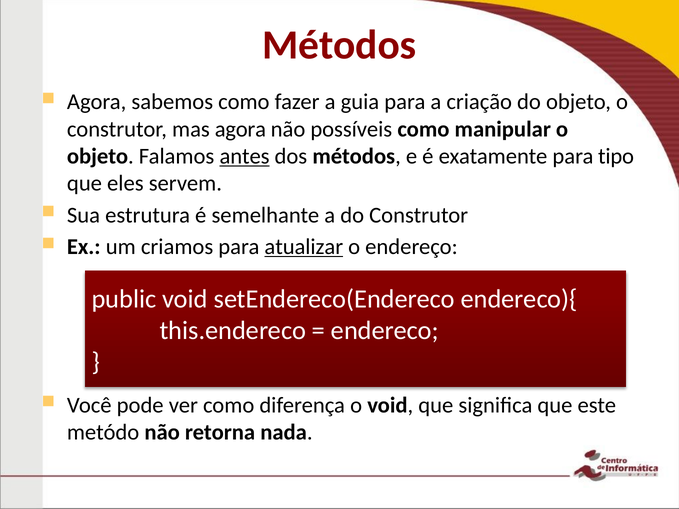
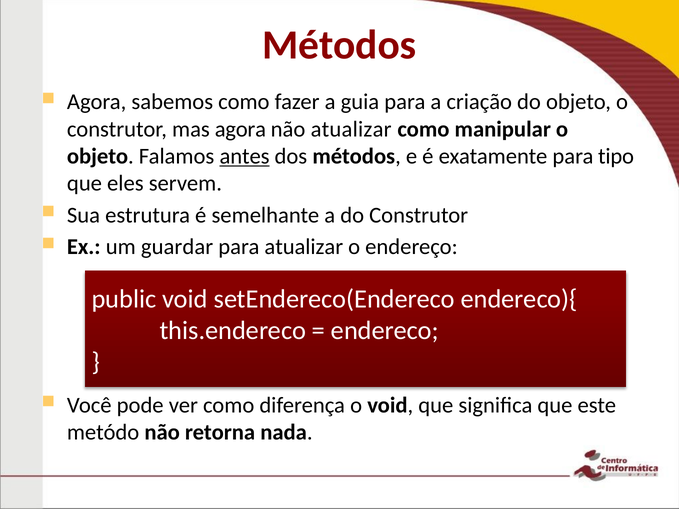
não possíveis: possíveis -> atualizar
criamos: criamos -> guardar
atualizar at (304, 247) underline: present -> none
